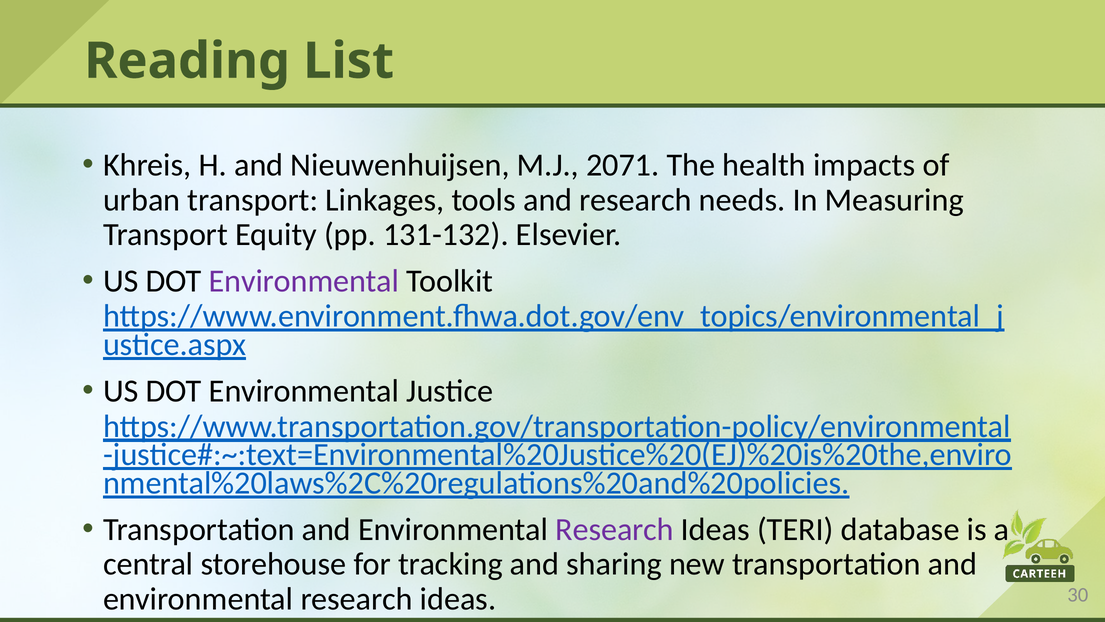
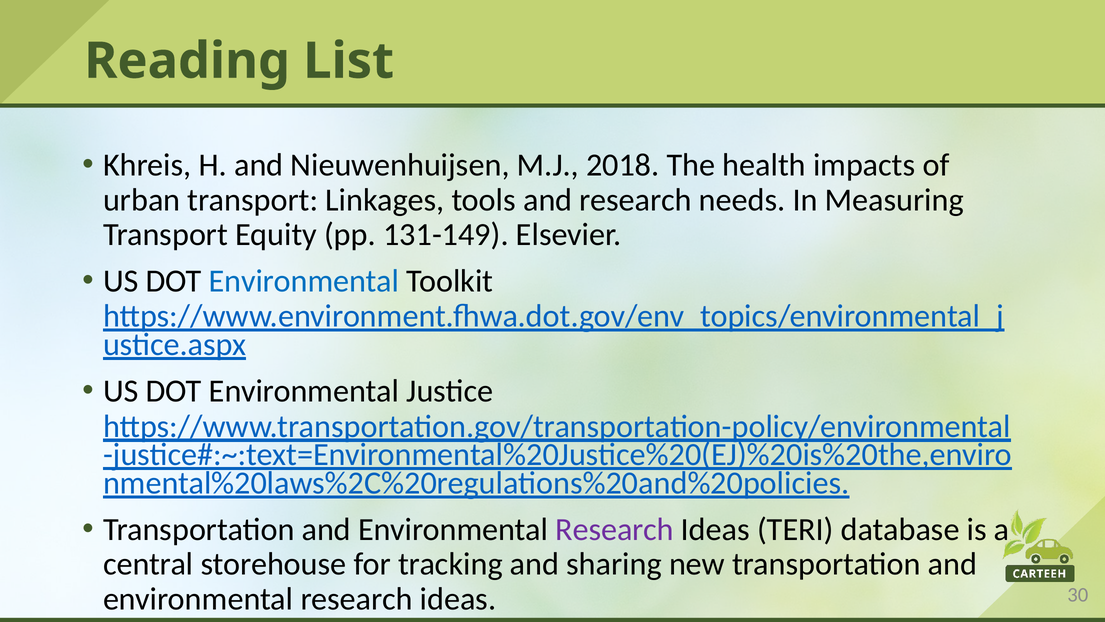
2071: 2071 -> 2018
131-132: 131-132 -> 131-149
Environmental at (304, 281) colour: purple -> blue
